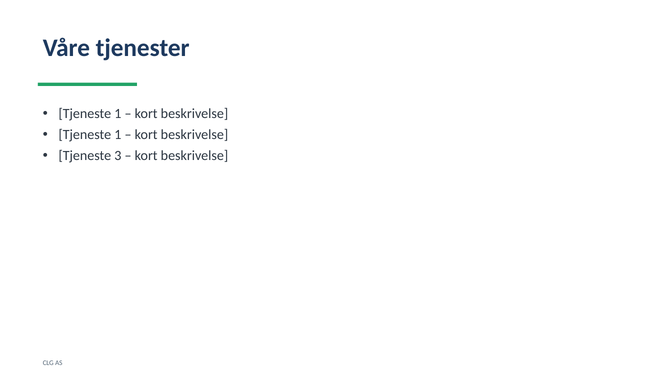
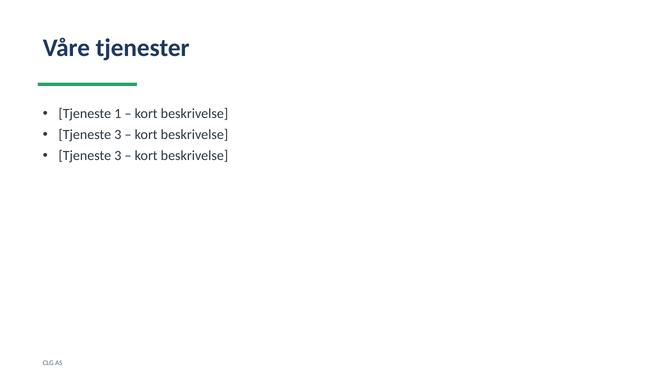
1 at (118, 135): 1 -> 3
